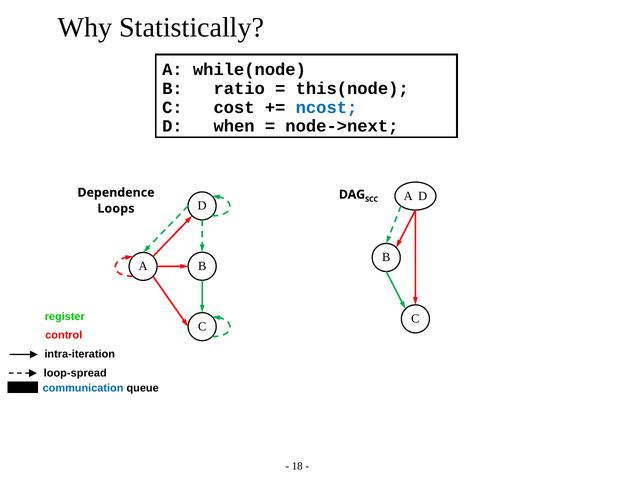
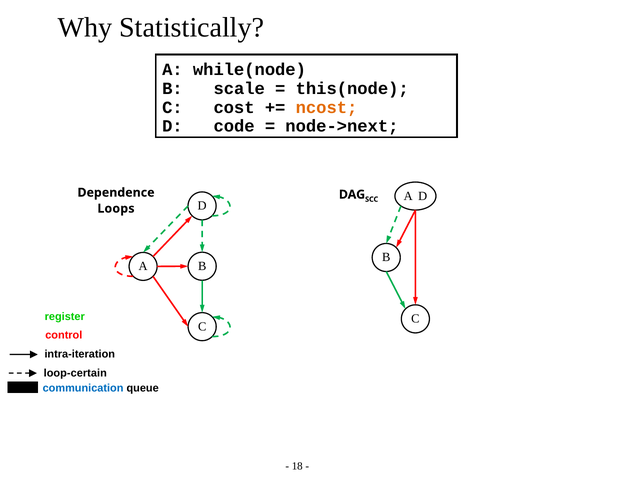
ratio: ratio -> scale
ncost colour: blue -> orange
when: when -> code
loop-spread: loop-spread -> loop-certain
